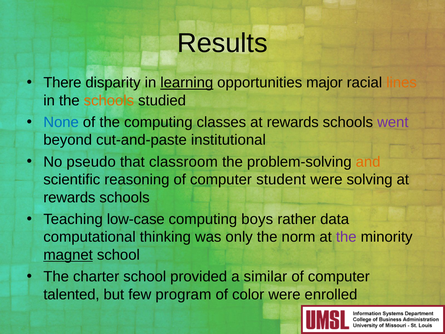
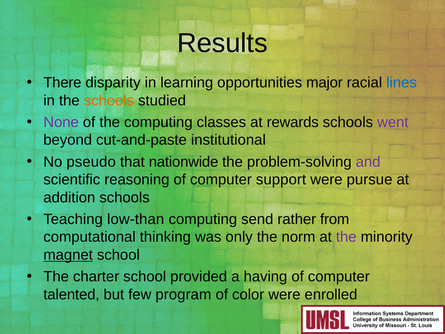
learning underline: present -> none
lines colour: orange -> blue
None colour: blue -> purple
classroom: classroom -> nationwide
and colour: orange -> purple
student: student -> support
solving: solving -> pursue
rewards at (69, 197): rewards -> addition
low-case: low-case -> low-than
boys: boys -> send
data: data -> from
similar: similar -> having
